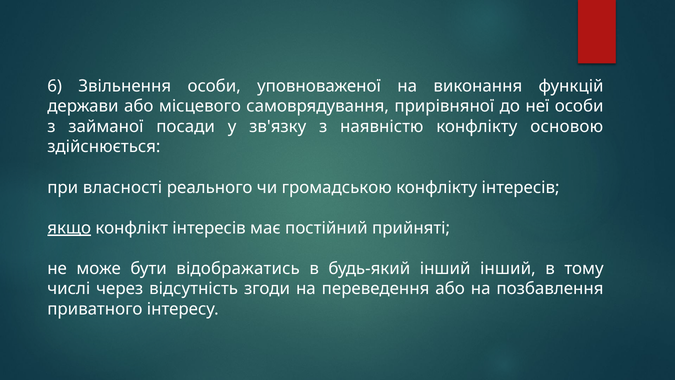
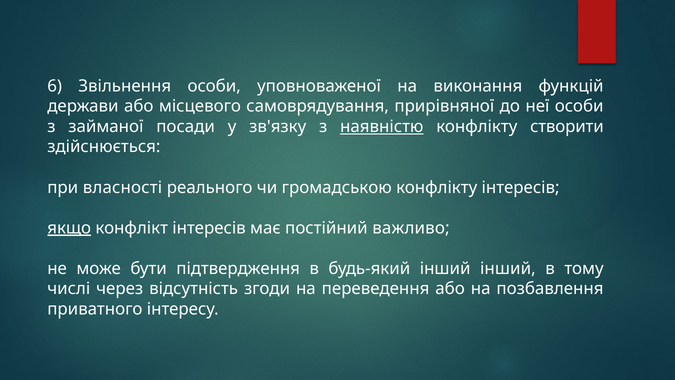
наявністю underline: none -> present
основою: основою -> створити
прийняті: прийняті -> важливо
відображатись: відображатись -> підтвердження
